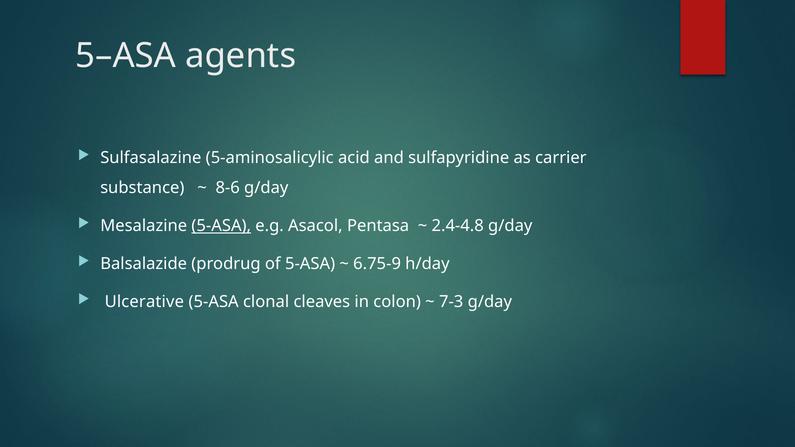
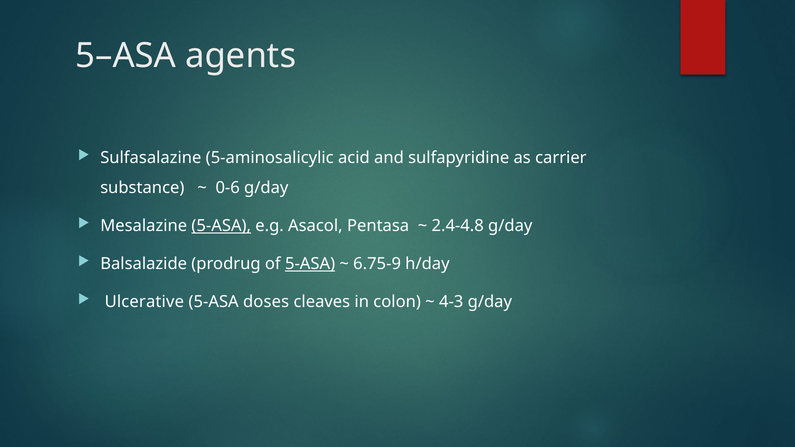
8-6: 8-6 -> 0-6
5-ASA at (310, 264) underline: none -> present
clonal: clonal -> doses
7-3: 7-3 -> 4-3
